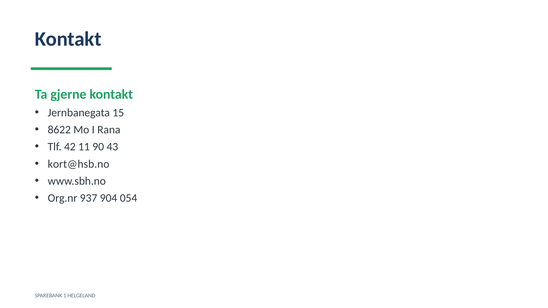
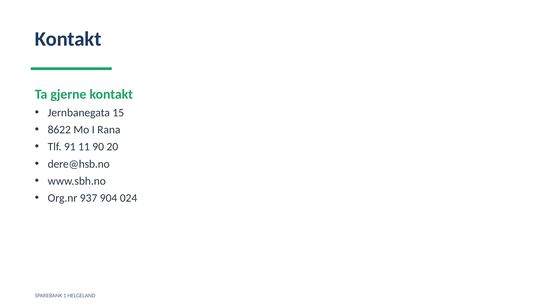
42: 42 -> 91
43: 43 -> 20
kort@hsb.no: kort@hsb.no -> dere@hsb.no
054: 054 -> 024
